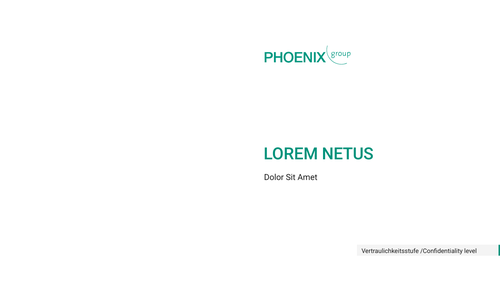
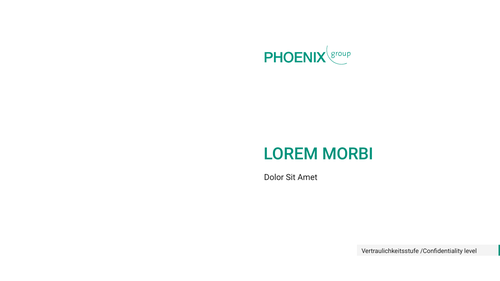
NETUS: NETUS -> MORBI
